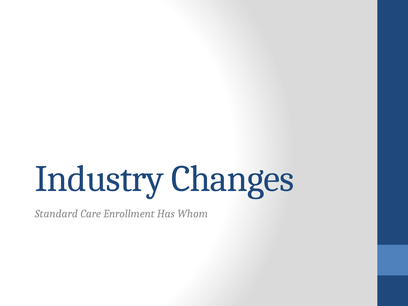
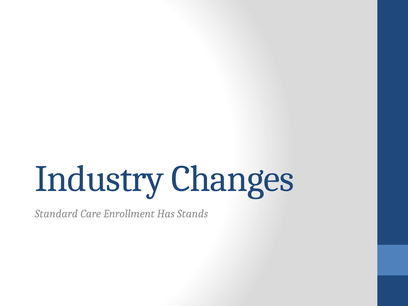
Whom: Whom -> Stands
